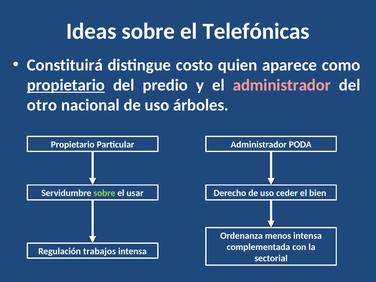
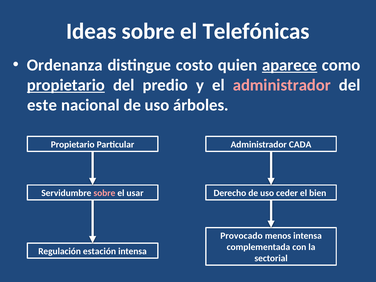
Constituirá: Constituirá -> Ordenanza
aparece underline: none -> present
otro: otro -> este
PODA: PODA -> CADA
sobre at (104, 193) colour: light green -> pink
Ordenanza: Ordenanza -> Provocado
trabajos: trabajos -> estación
